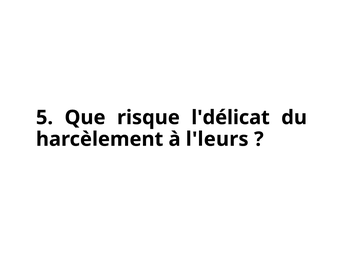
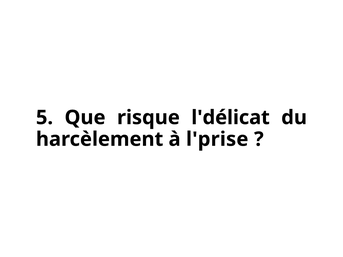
l'leurs: l'leurs -> l'prise
